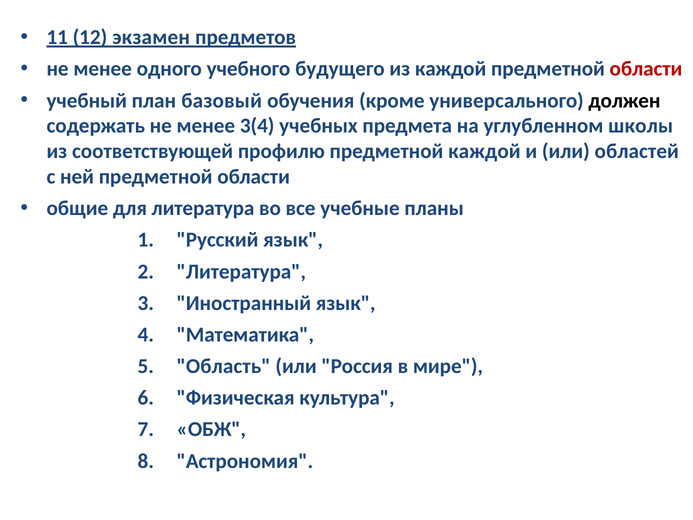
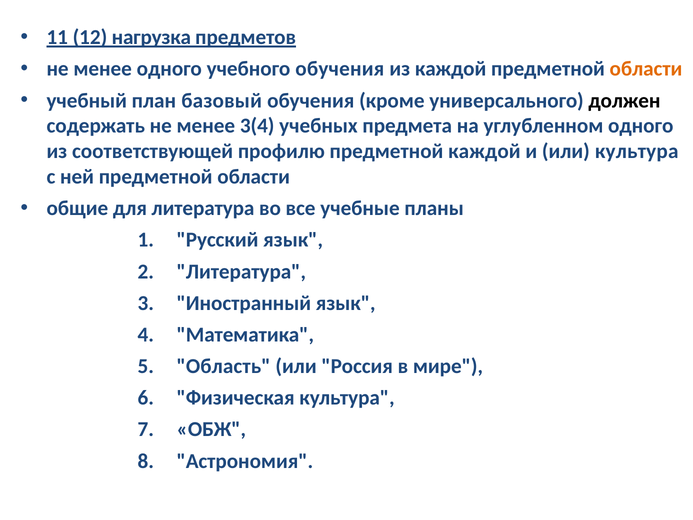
экзамен: экзамен -> нагрузка
учебного будущего: будущего -> обучения
области at (646, 69) colour: red -> orange
углубленном школы: школы -> одного
или областей: областей -> культура
